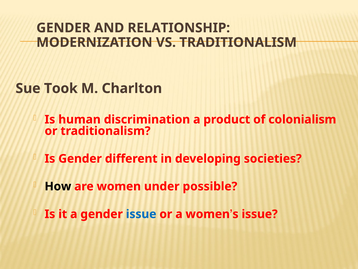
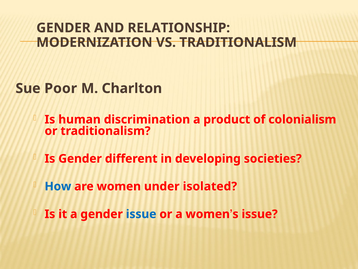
Took: Took -> Poor
How colour: black -> blue
possible: possible -> isolated
